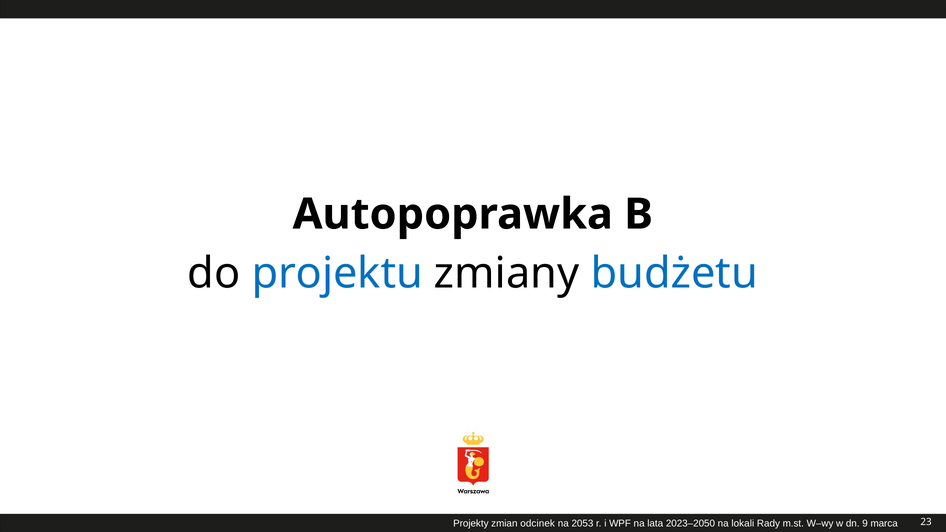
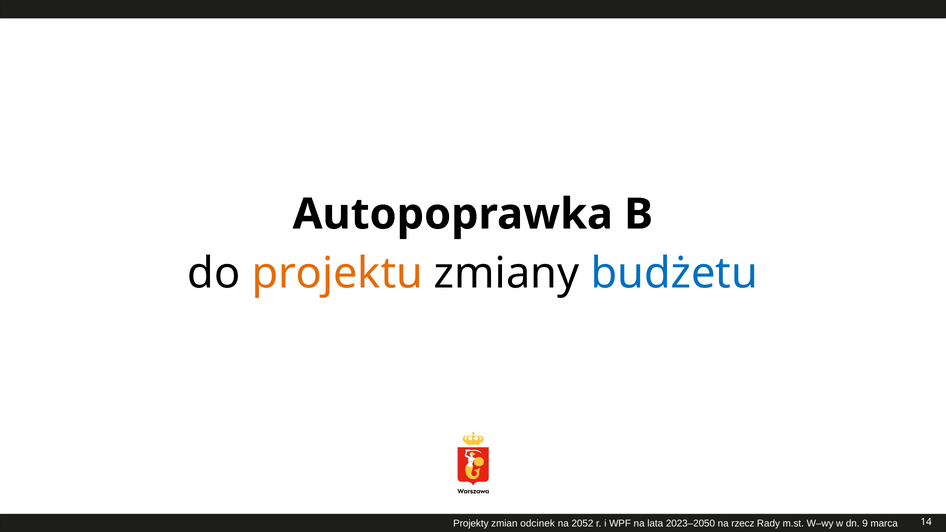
projektu colour: blue -> orange
2053: 2053 -> 2052
lokali: lokali -> rzecz
23: 23 -> 14
